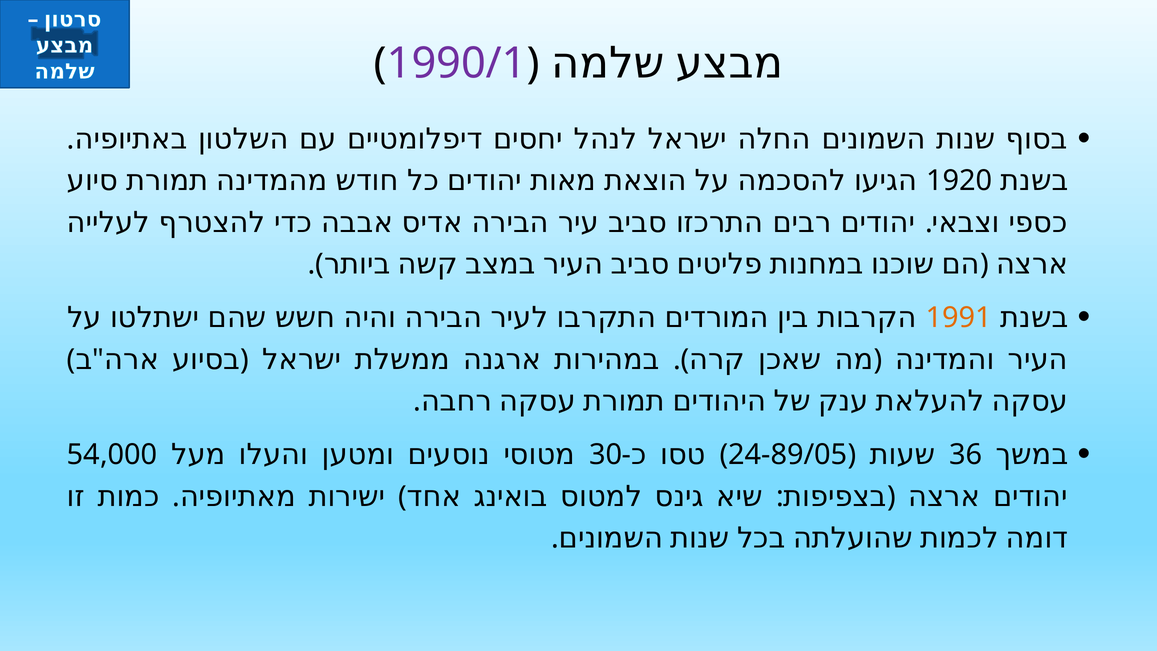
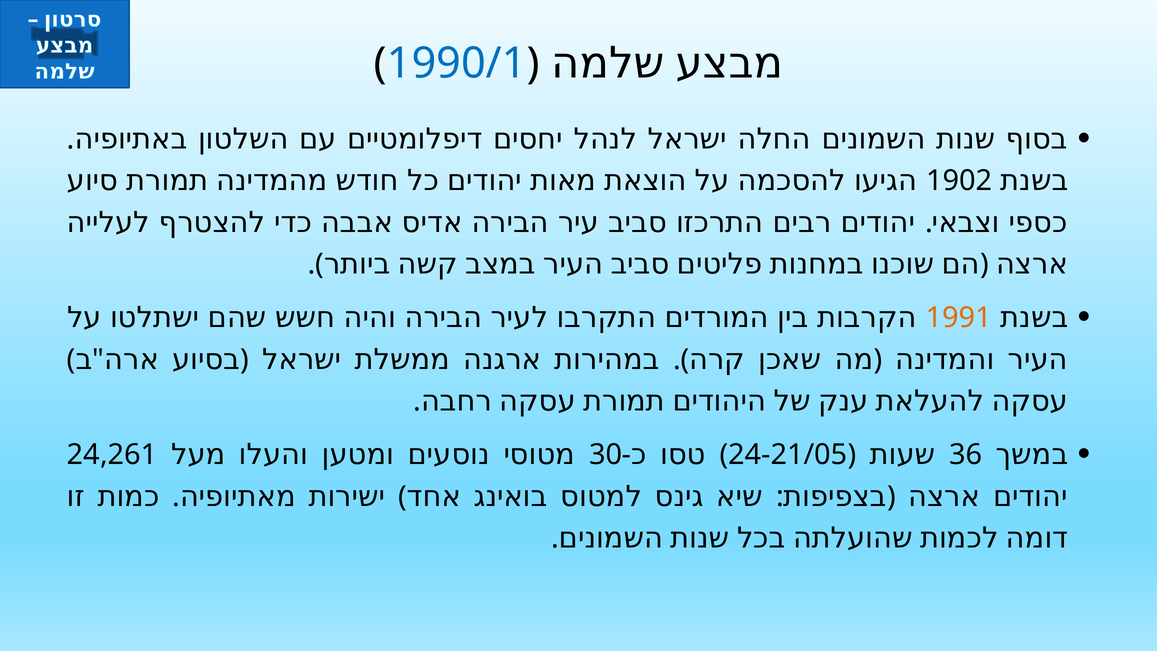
1990/1 colour: purple -> blue
1920: 1920 -> 1902
54,000: 54,000 -> 24,261
24-89/05: 24-89/05 -> 24-21/05
